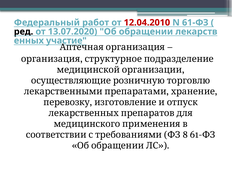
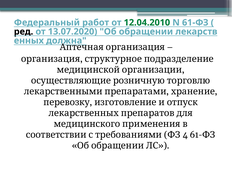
12.04.2010 colour: red -> green
участие: участие -> должна
8: 8 -> 4
